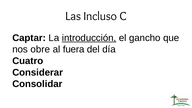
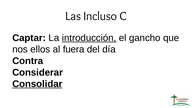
obre: obre -> ellos
Cuatro: Cuatro -> Contra
Consolidar underline: none -> present
